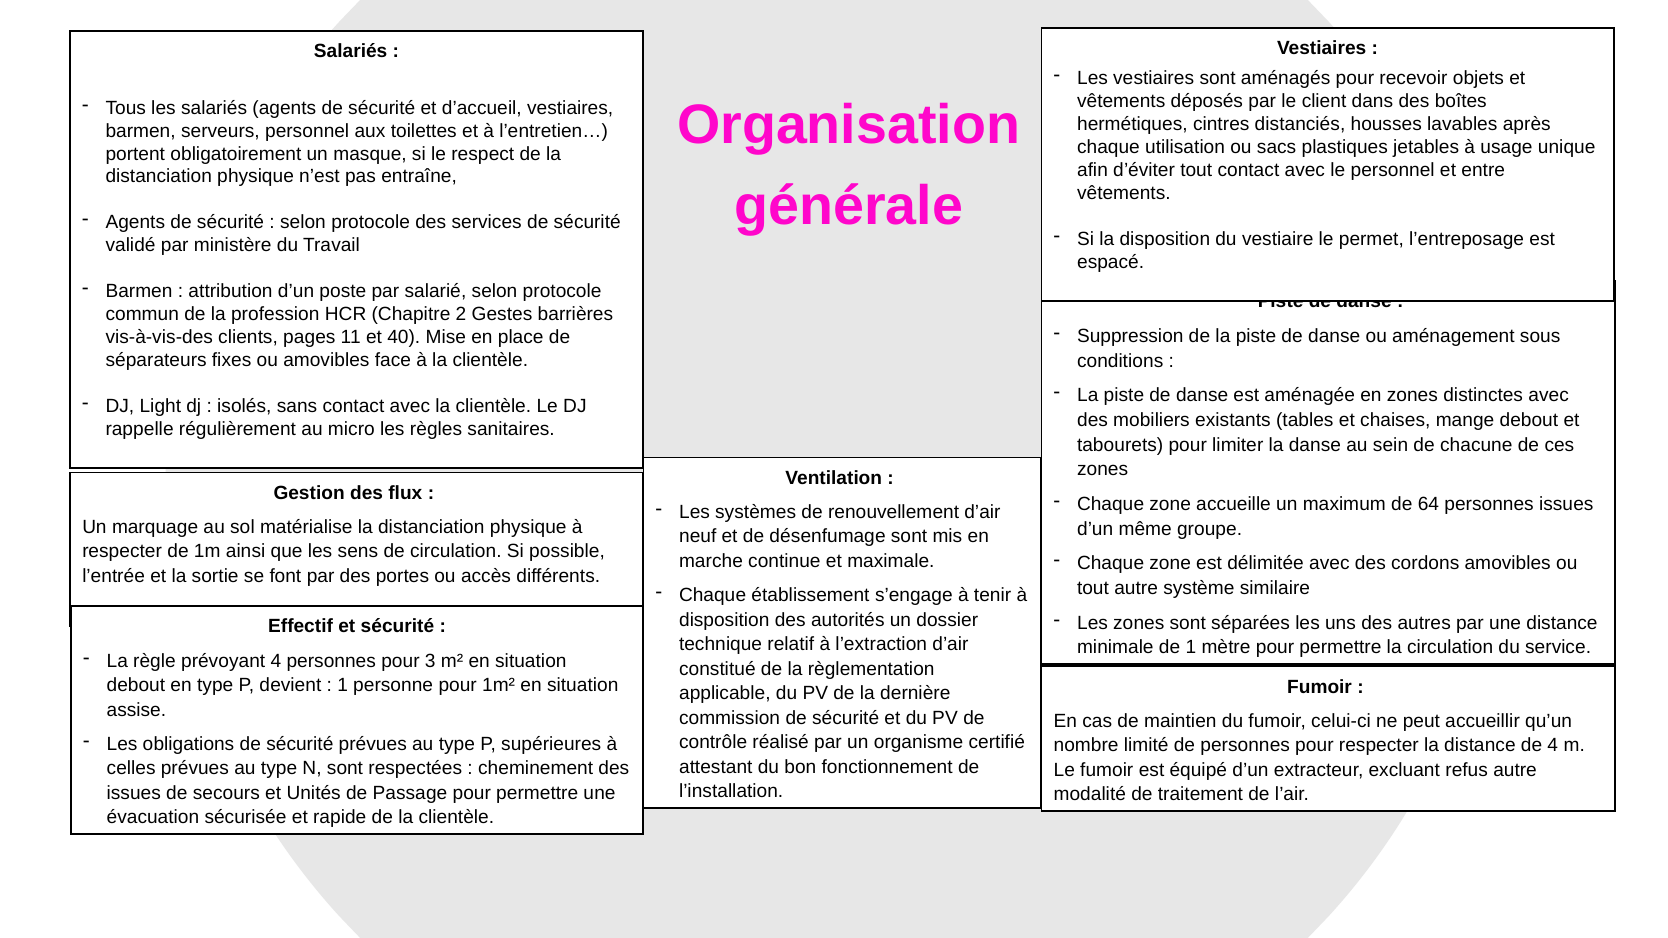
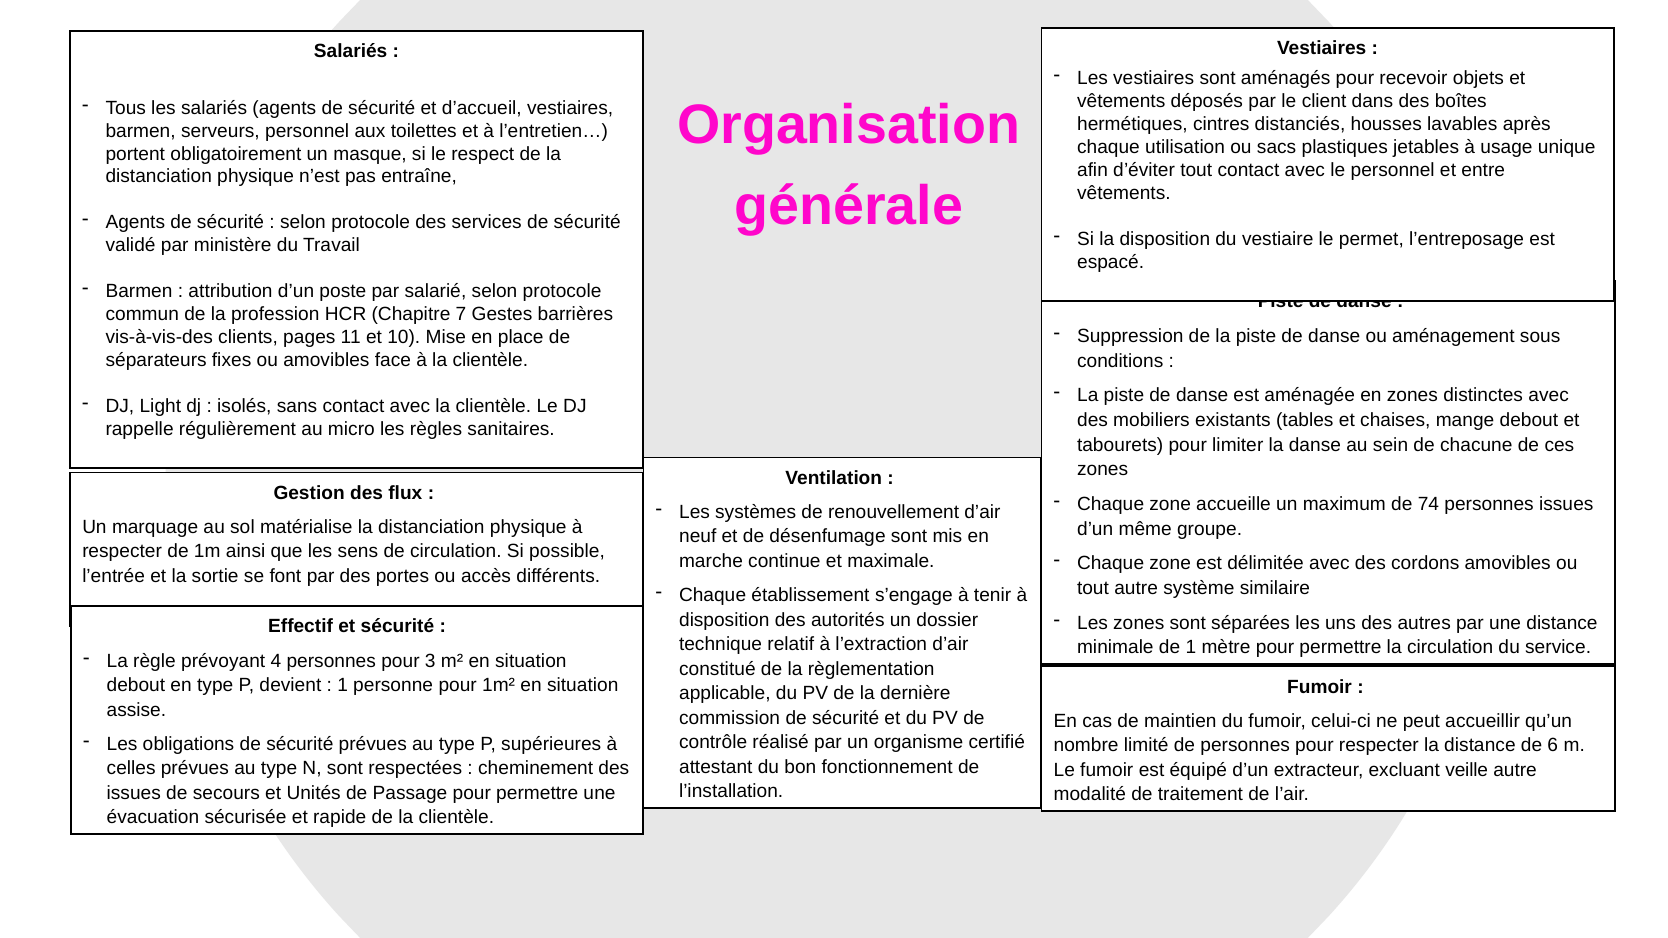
2: 2 -> 7
40: 40 -> 10
64: 64 -> 74
de 4: 4 -> 6
refus: refus -> veille
